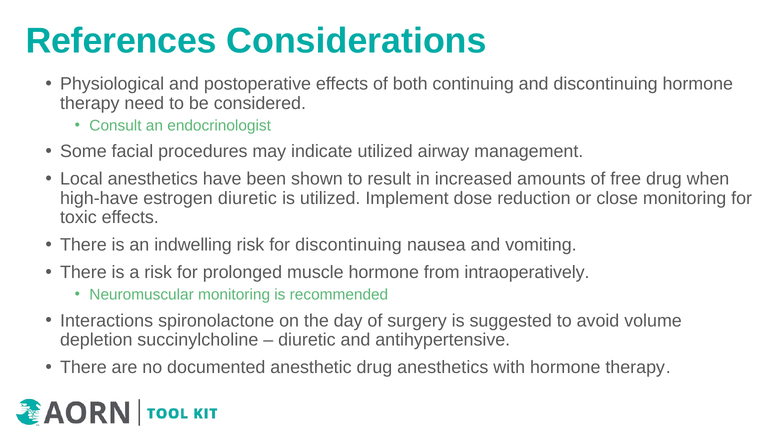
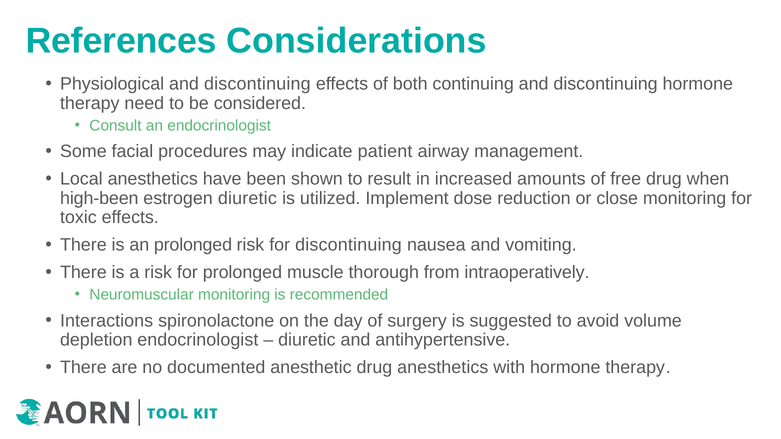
Physiological and postoperative: postoperative -> discontinuing
indicate utilized: utilized -> patient
high-have: high-have -> high-been
an indwelling: indwelling -> prolonged
muscle hormone: hormone -> thorough
depletion succinylcholine: succinylcholine -> endocrinologist
